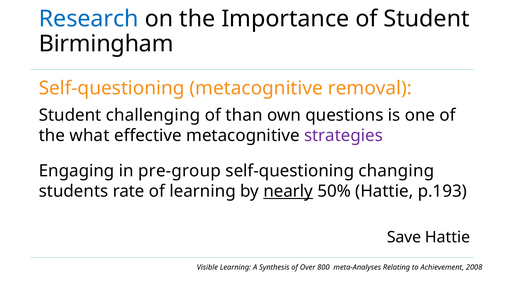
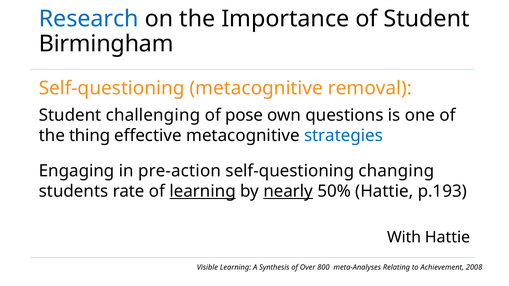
than: than -> pose
what: what -> thing
strategies colour: purple -> blue
pre-group: pre-group -> pre-action
learning at (203, 191) underline: none -> present
Save: Save -> With
